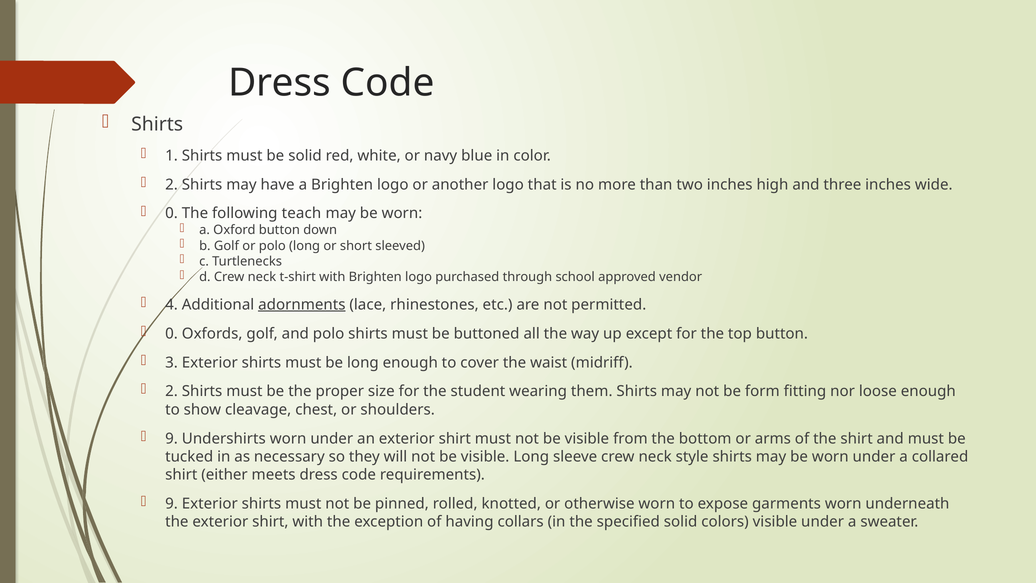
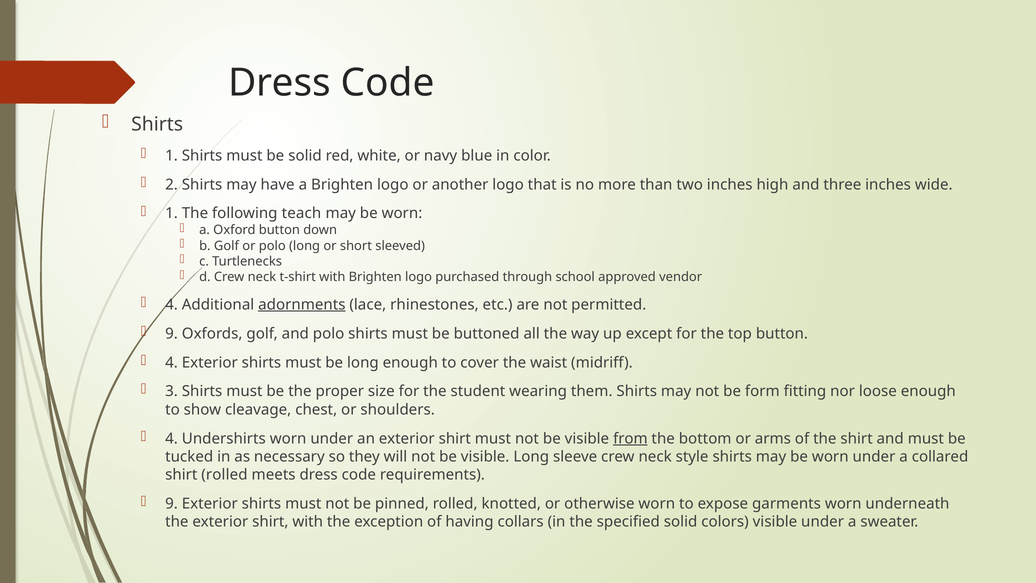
0 at (172, 213): 0 -> 1
0 at (172, 333): 0 -> 9
3 at (172, 362): 3 -> 4
2 at (172, 391): 2 -> 3
9 at (172, 438): 9 -> 4
from underline: none -> present
shirt either: either -> rolled
